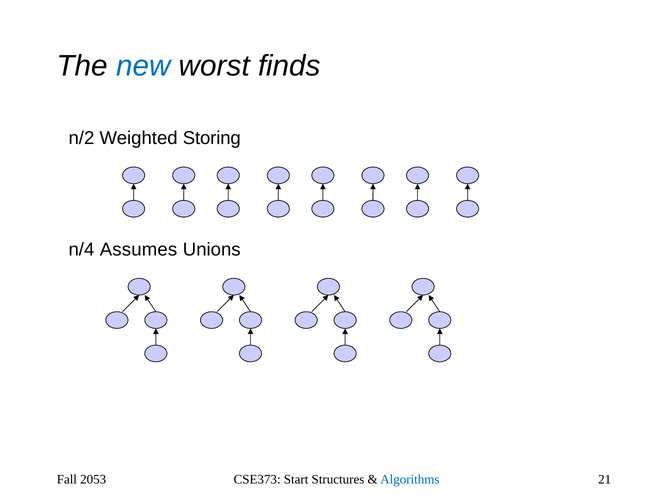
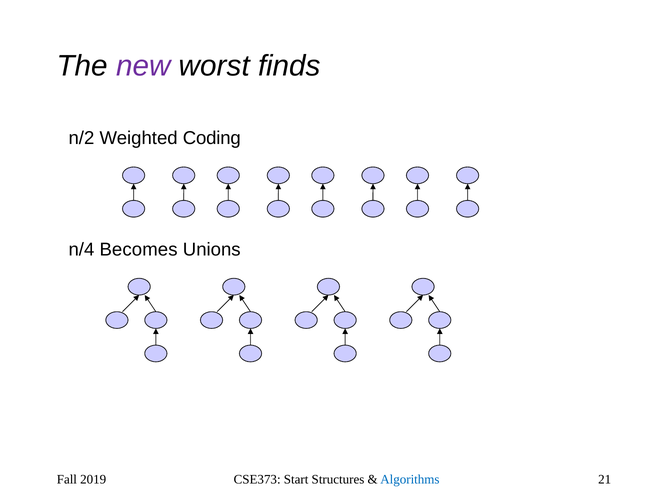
new colour: blue -> purple
Storing: Storing -> Coding
Assumes: Assumes -> Becomes
2053: 2053 -> 2019
